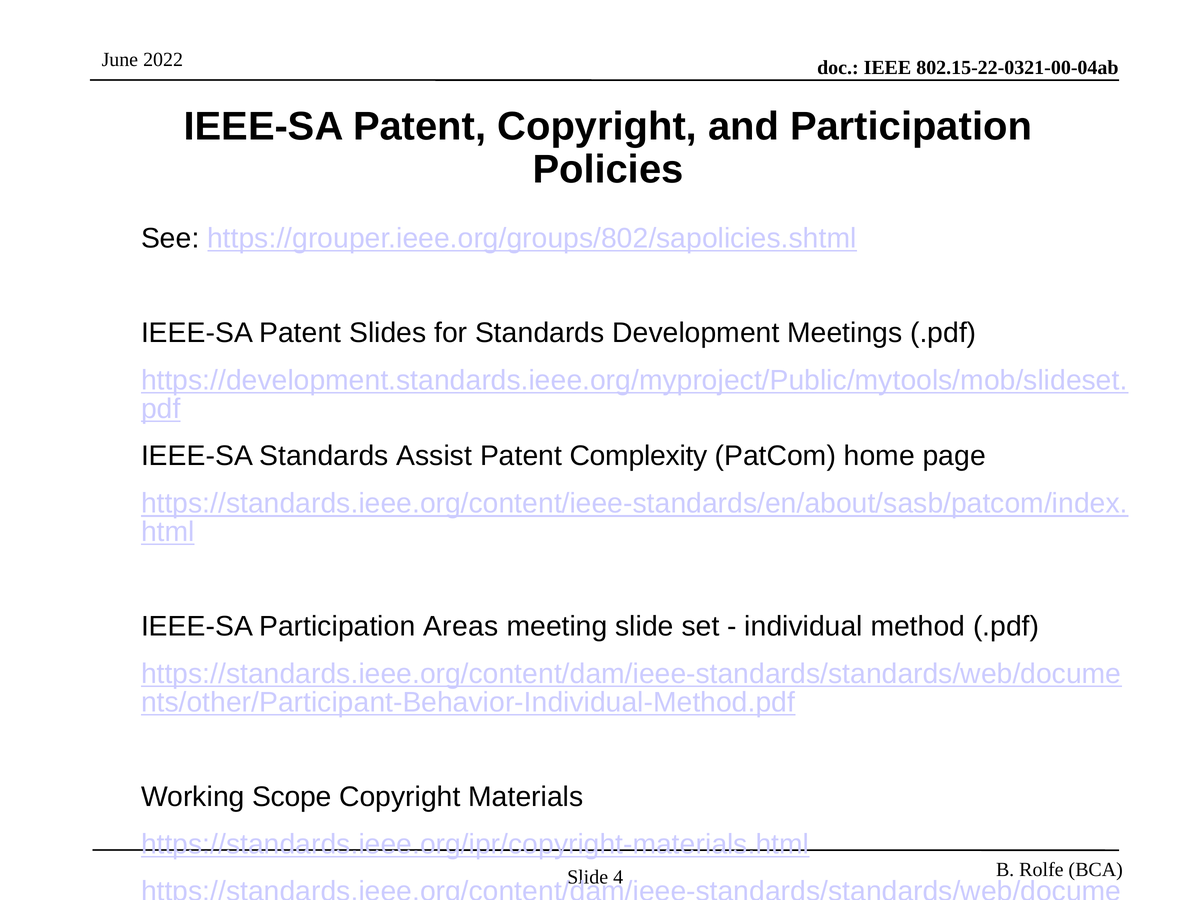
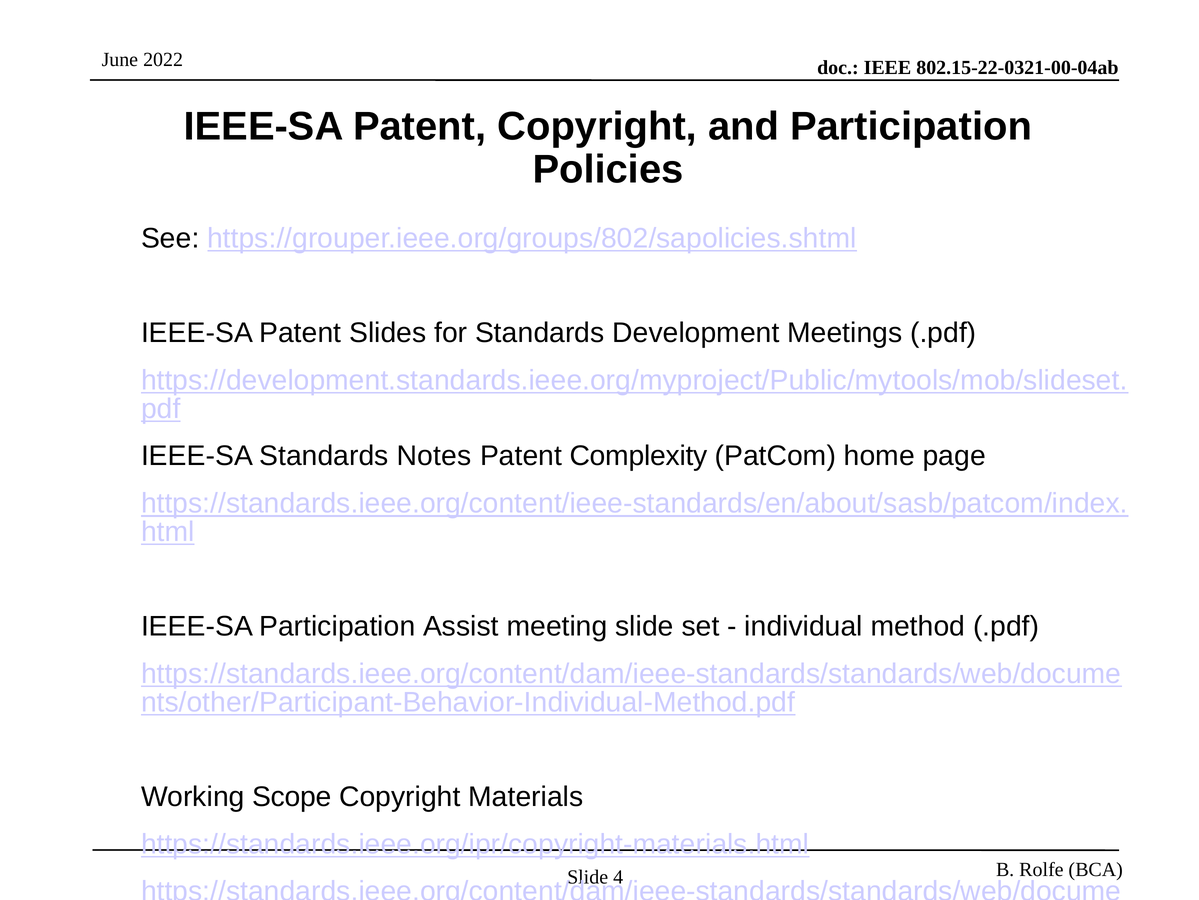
Assist: Assist -> Notes
Areas: Areas -> Assist
